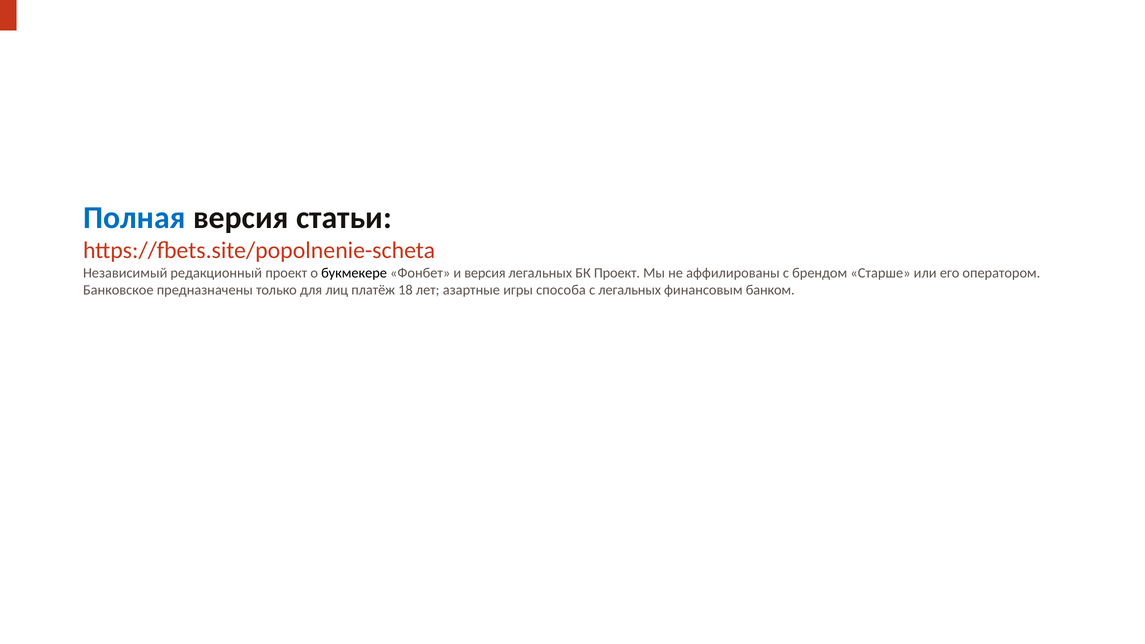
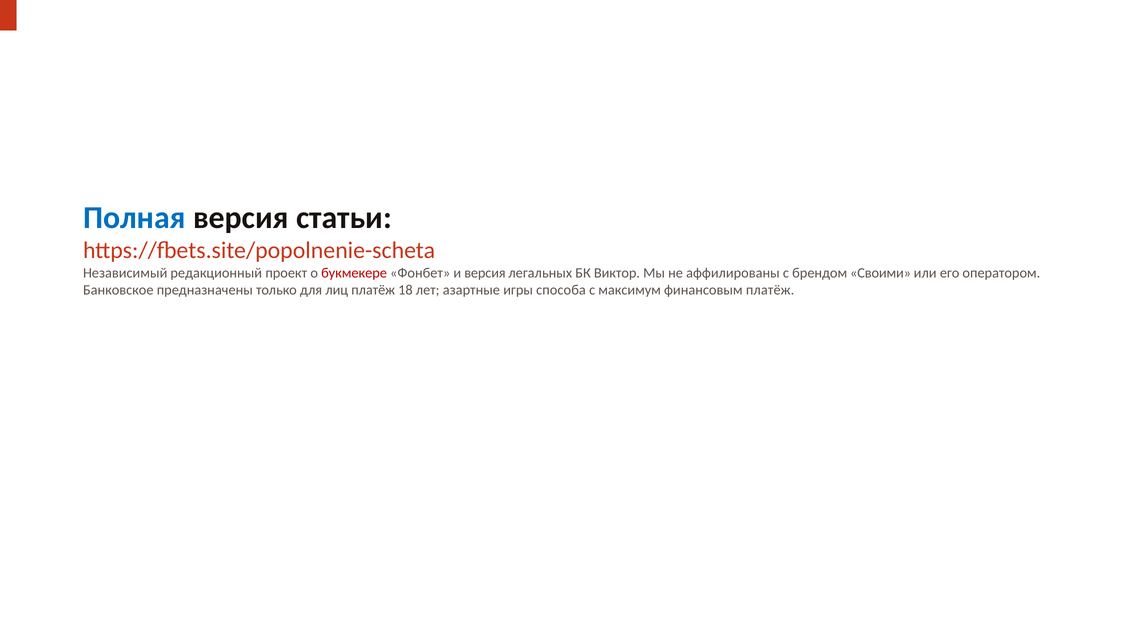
букмекере colour: black -> red
БК Проект: Проект -> Виктор
Старше: Старше -> Своими
с легальных: легальных -> максимум
финансовым банком: банком -> платёж
